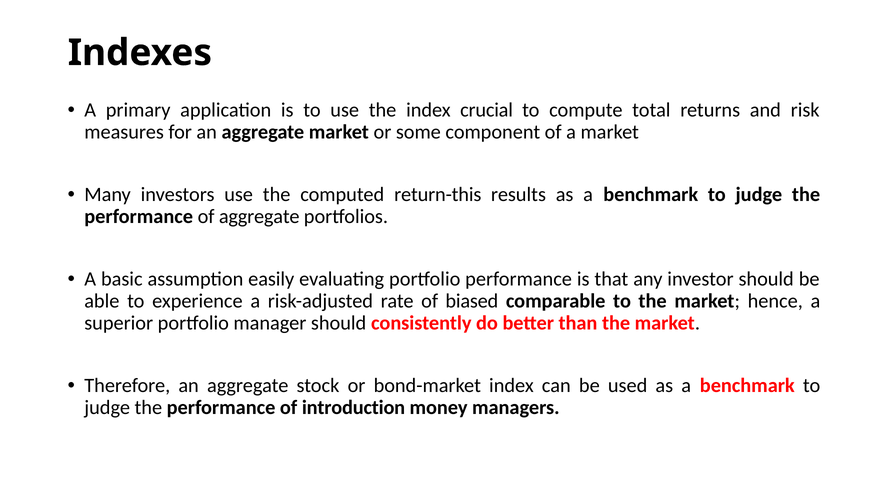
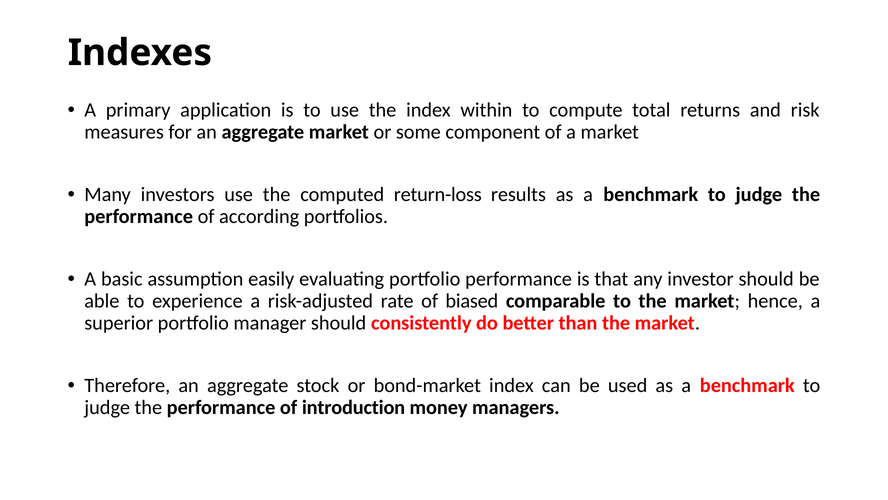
crucial: crucial -> within
return-this: return-this -> return-loss
of aggregate: aggregate -> according
